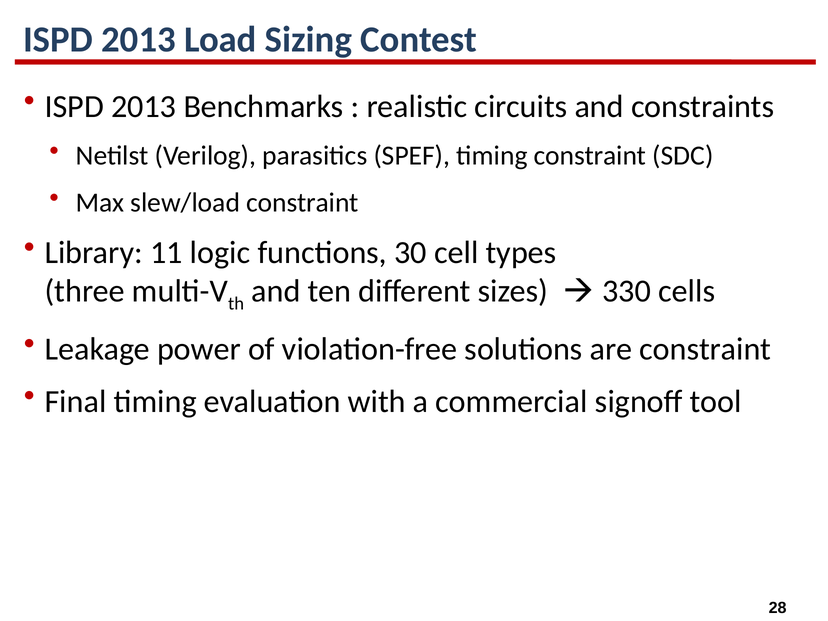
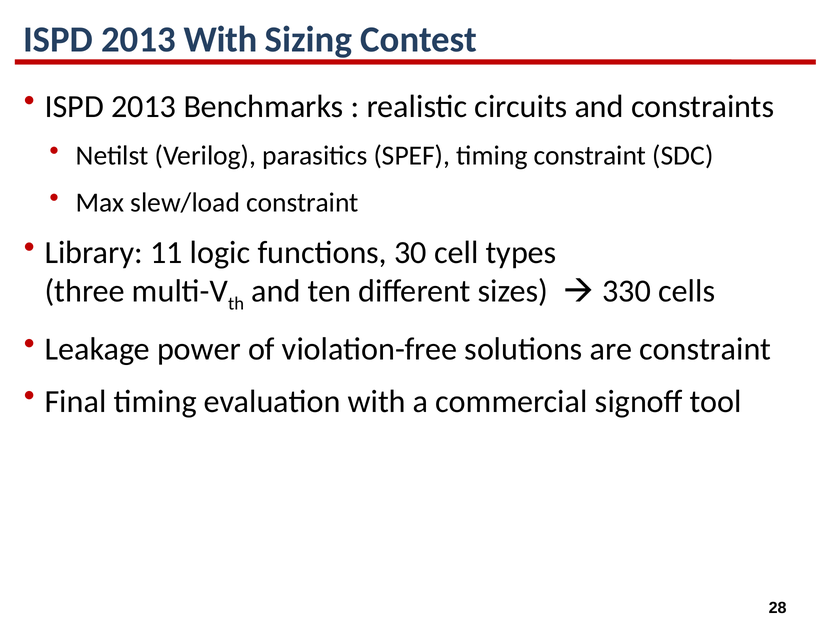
2013 Load: Load -> With
